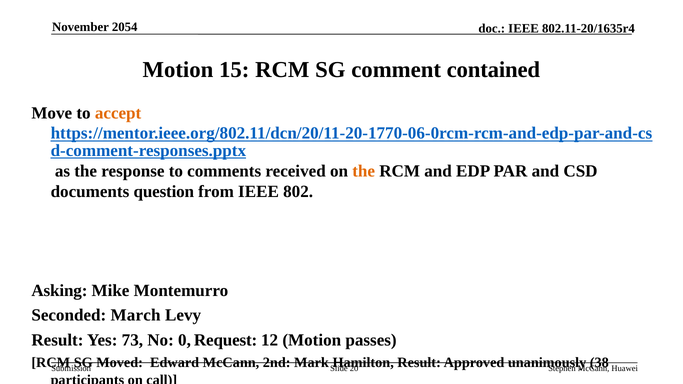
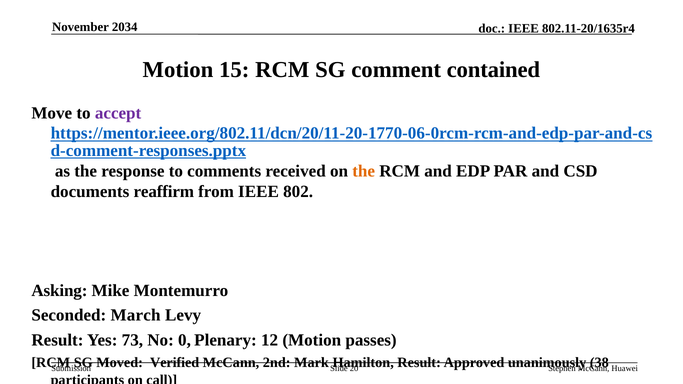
2054: 2054 -> 2034
accept colour: orange -> purple
question: question -> reaffirm
Request: Request -> Plenary
Edward: Edward -> Verified
